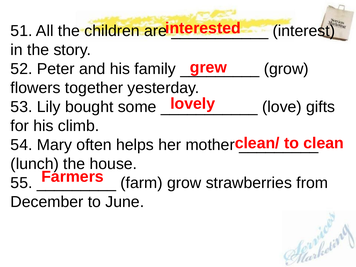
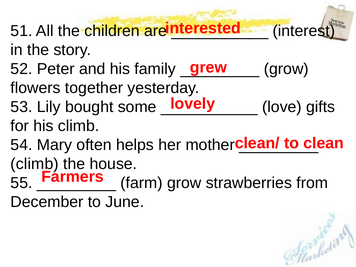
lunch at (35, 164): lunch -> climb
